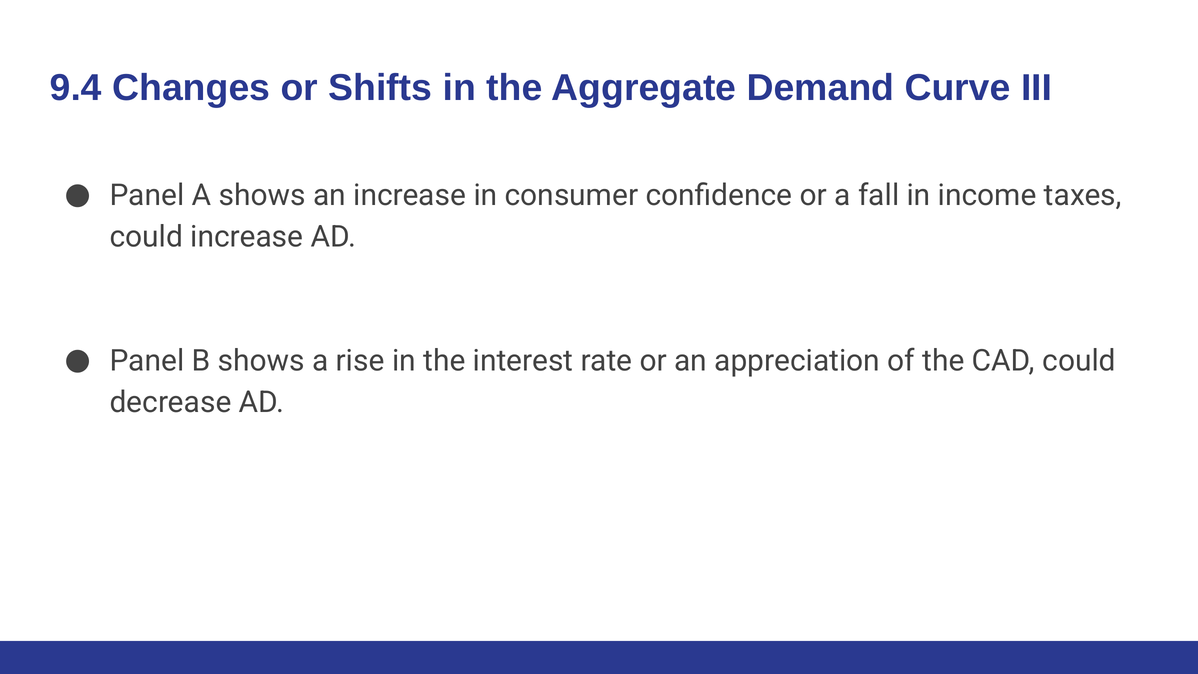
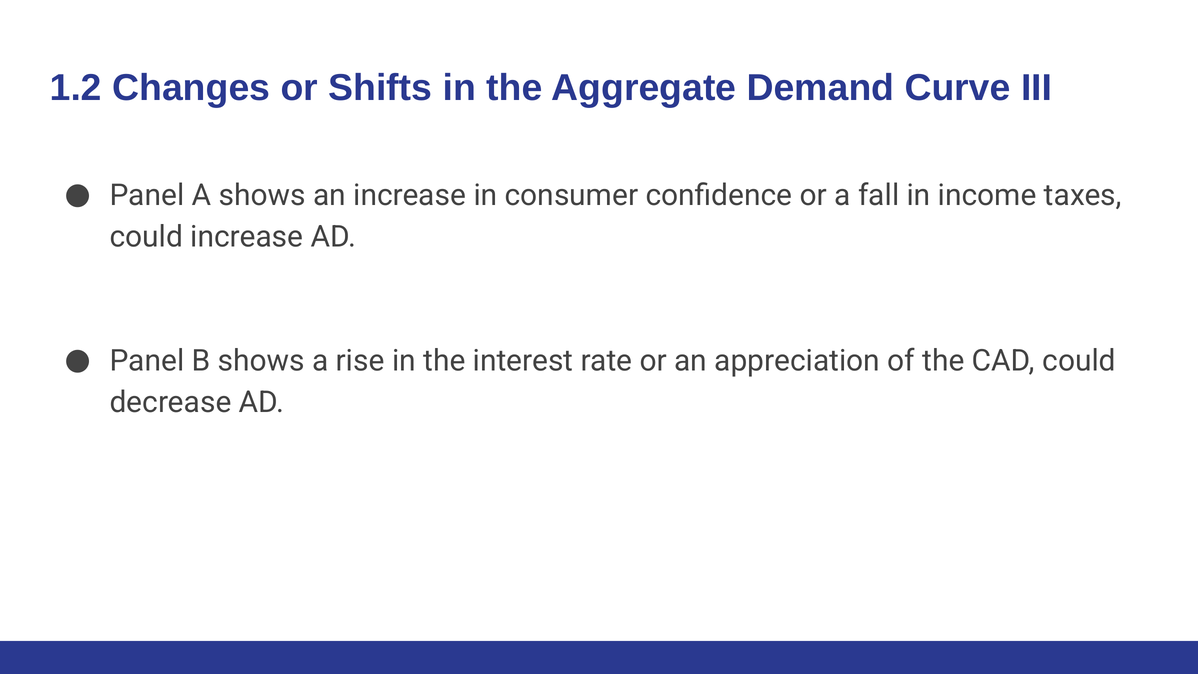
9.4: 9.4 -> 1.2
